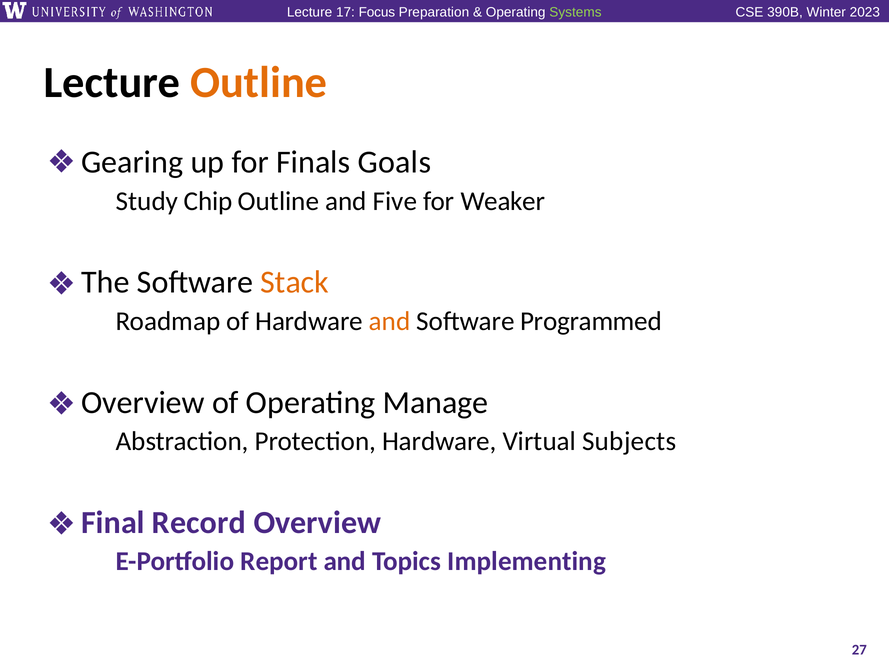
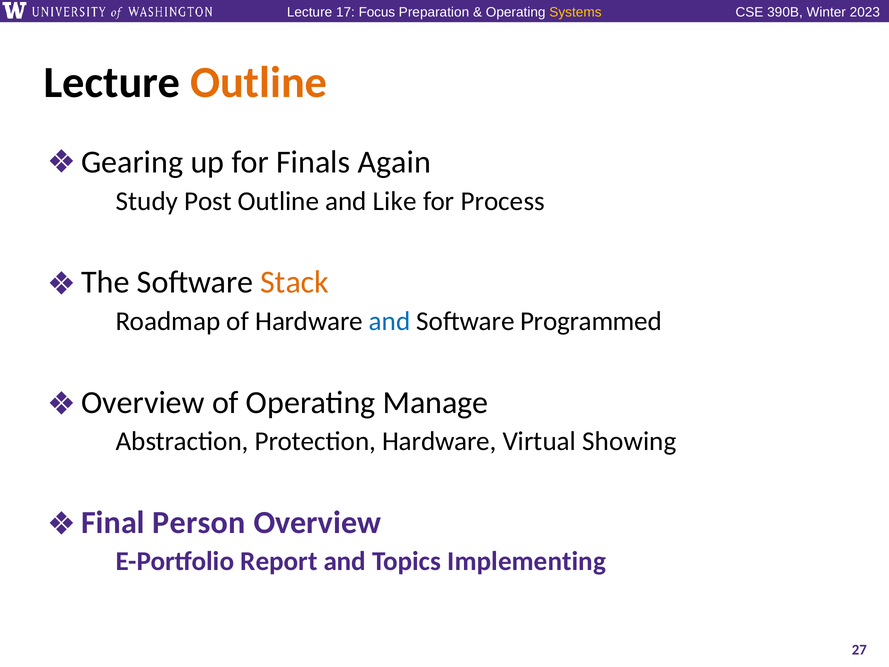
Systems colour: light green -> yellow
Goals: Goals -> Again
Chip: Chip -> Post
Five: Five -> Like
Weaker: Weaker -> Process
and at (390, 321) colour: orange -> blue
Subjects: Subjects -> Showing
Record: Record -> Person
